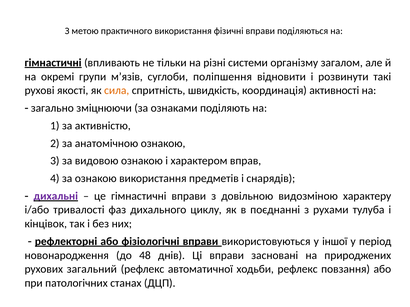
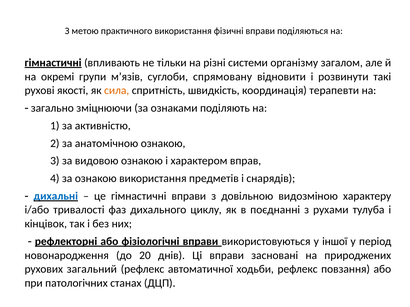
поліпшення: поліпшення -> спрямовану
активності: активності -> терапевти
дихальні colour: purple -> blue
48: 48 -> 20
